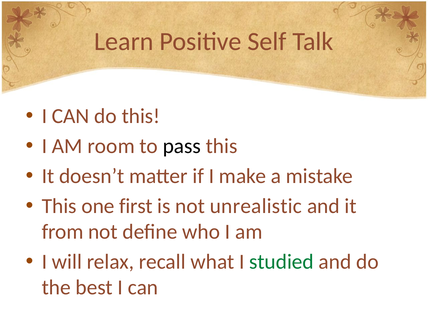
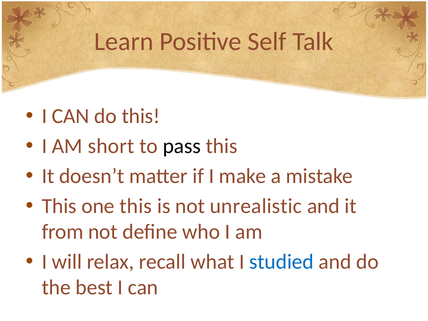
room: room -> short
one first: first -> this
studied colour: green -> blue
